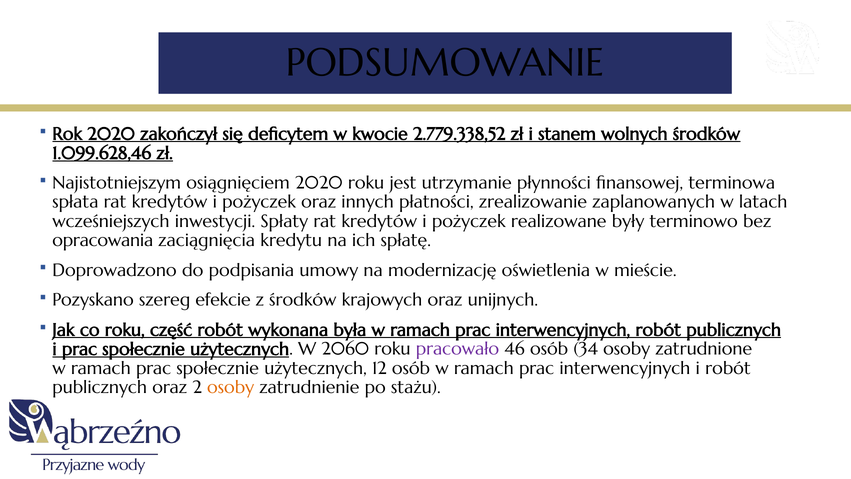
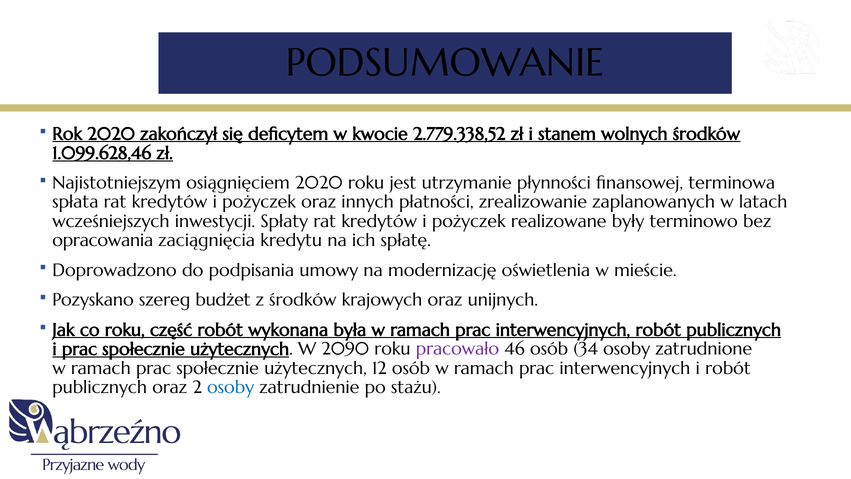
efekcie: efekcie -> budżet
2060: 2060 -> 2090
osoby at (231, 387) colour: orange -> blue
